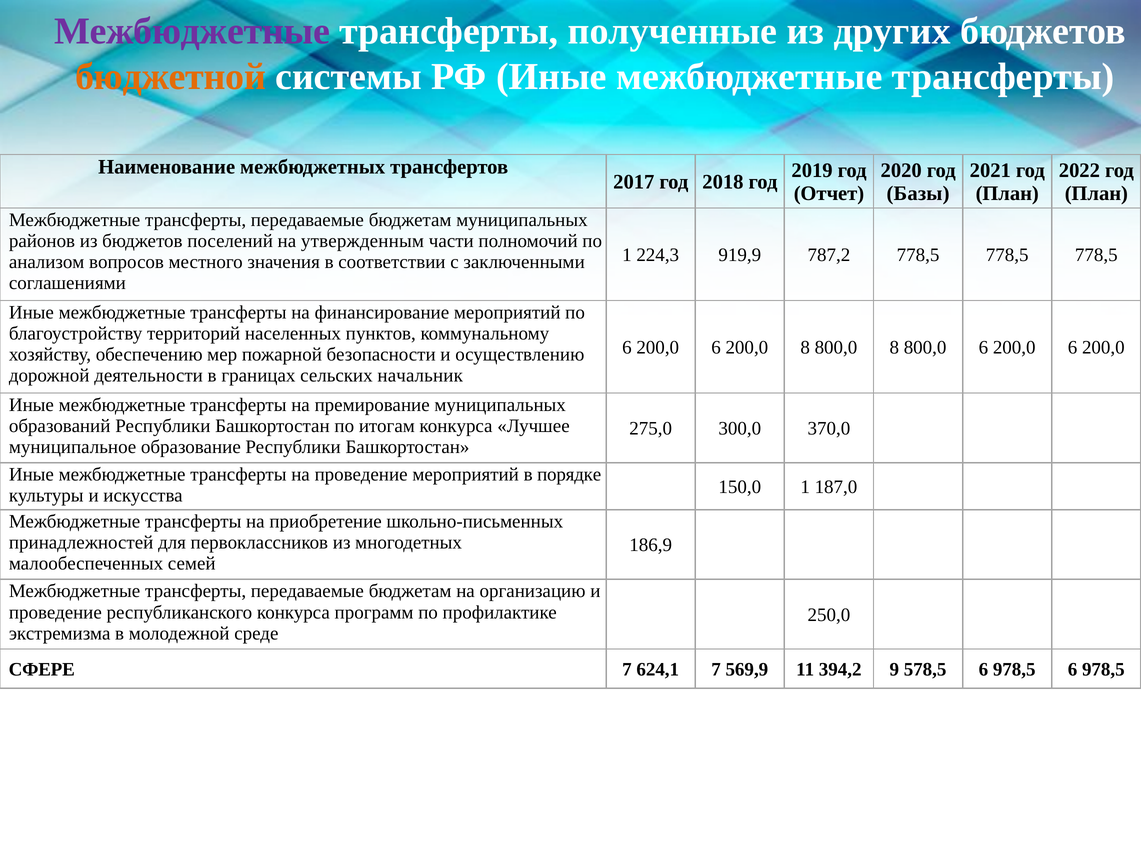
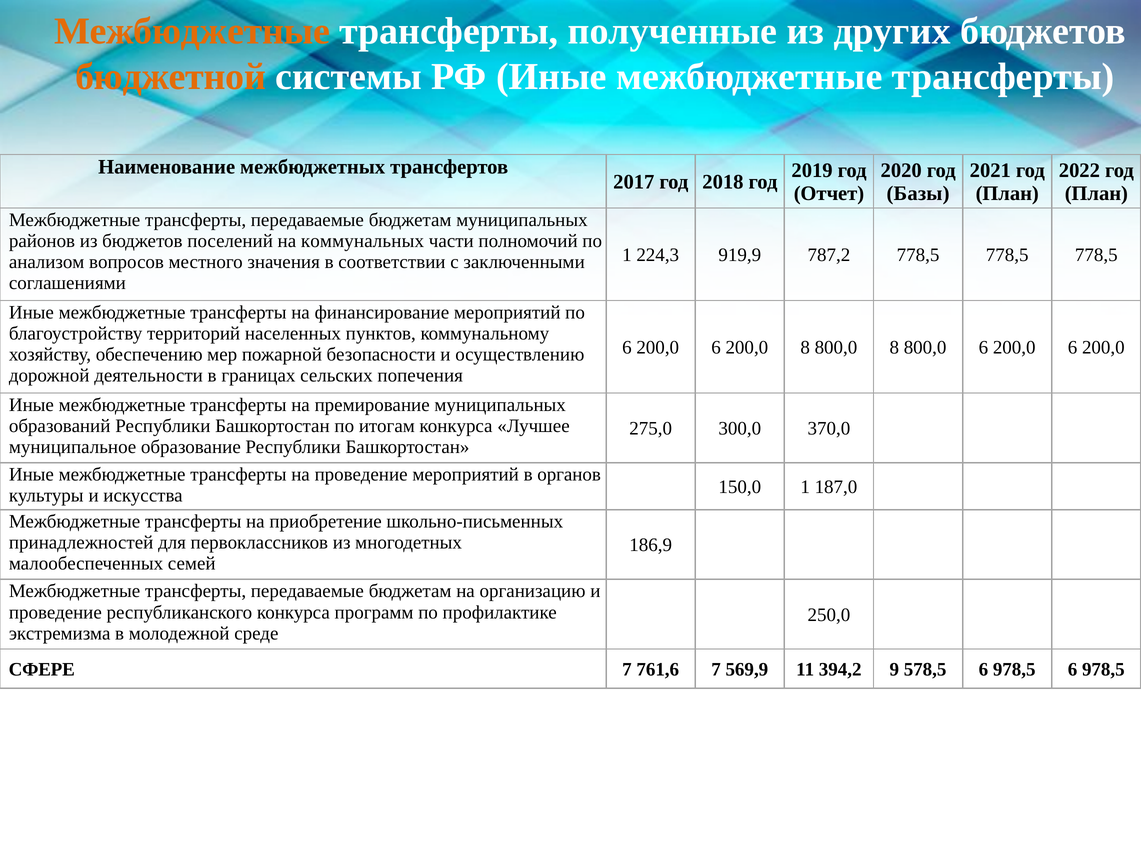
Межбюджетные at (192, 31) colour: purple -> orange
утвержденным: утвержденным -> коммунальных
начальник: начальник -> попечения
порядке: порядке -> органов
624,1: 624,1 -> 761,6
